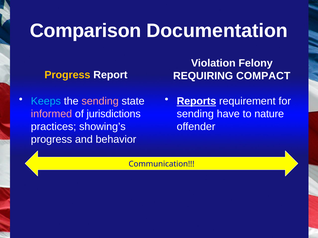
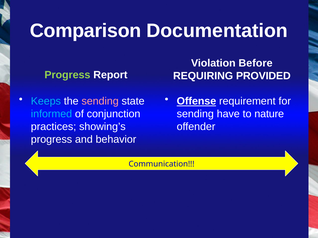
Felony: Felony -> Before
Progress at (67, 75) colour: yellow -> light green
COMPACT: COMPACT -> PROVIDED
Reports: Reports -> Offense
informed colour: pink -> light blue
jurisdictions: jurisdictions -> conjunction
